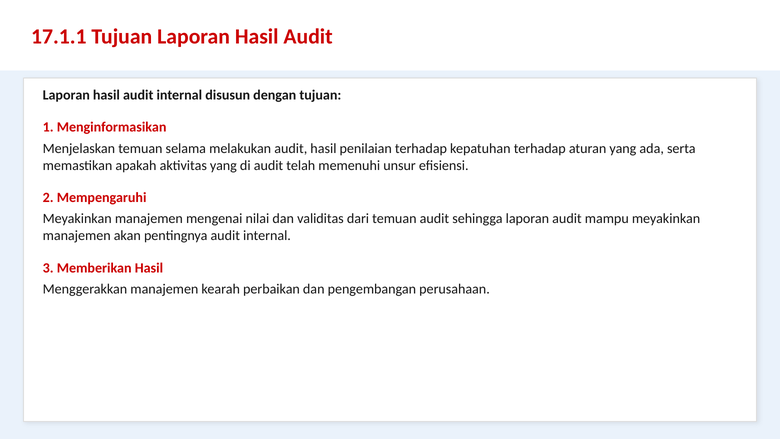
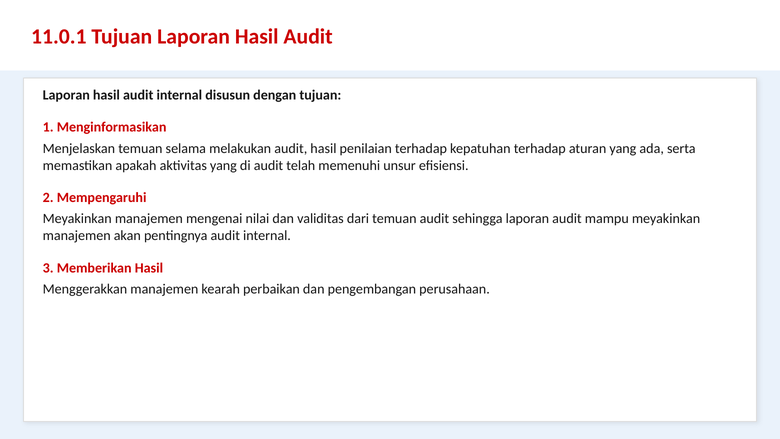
17.1.1: 17.1.1 -> 11.0.1
